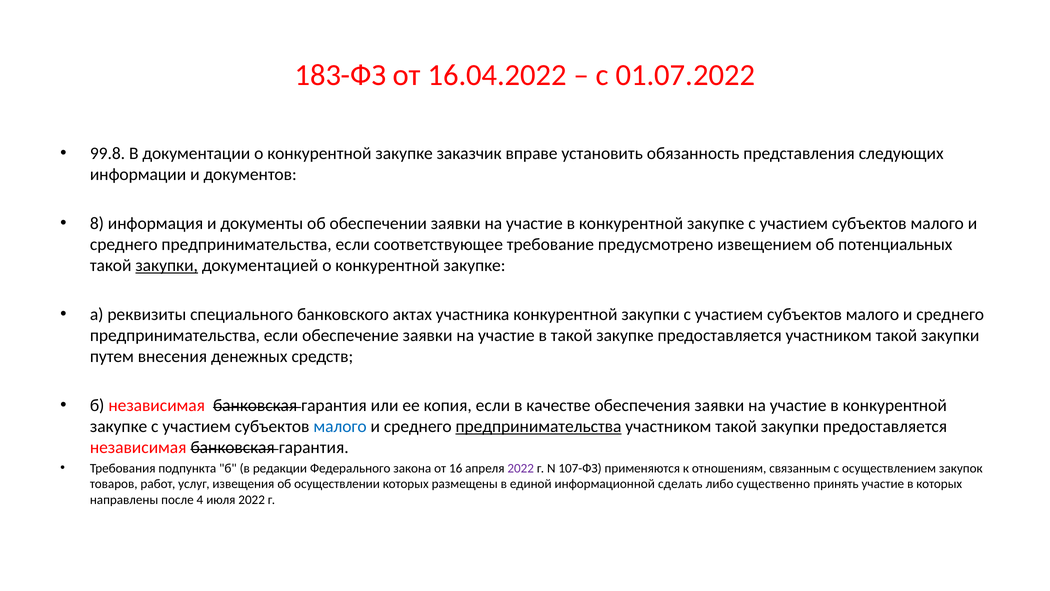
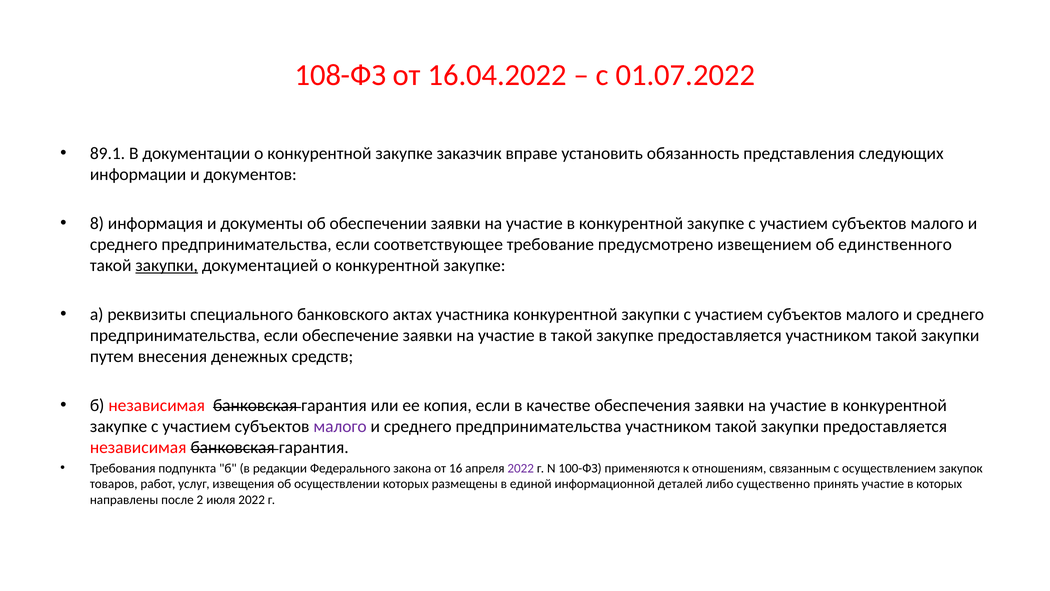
183-ФЗ: 183-ФЗ -> 108-ФЗ
99.8: 99.8 -> 89.1
потенциальных: потенциальных -> единственного
малого at (340, 426) colour: blue -> purple
предпринимательства at (539, 426) underline: present -> none
107-ФЗ: 107-ФЗ -> 100-ФЗ
сделать: сделать -> деталей
4: 4 -> 2
